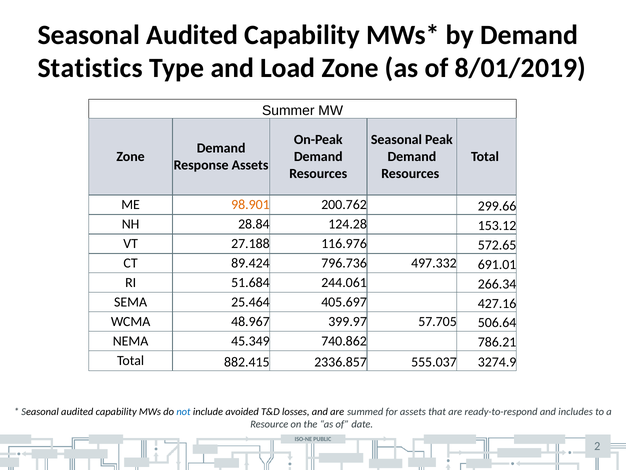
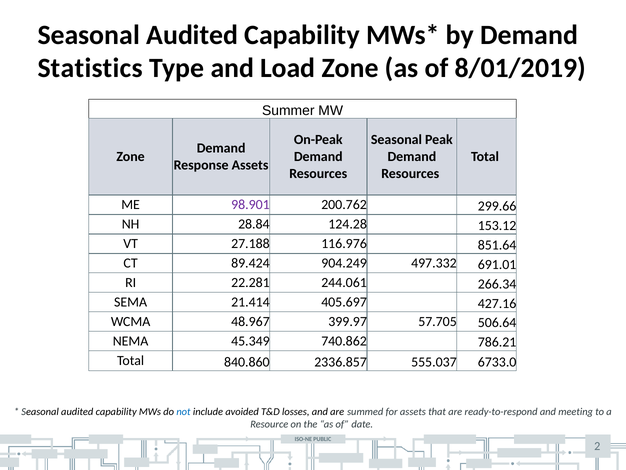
98.901 colour: orange -> purple
572.65: 572.65 -> 851.64
796.736: 796.736 -> 904.249
51.684: 51.684 -> 22.281
25.464: 25.464 -> 21.414
882.415: 882.415 -> 840.860
3274.9: 3274.9 -> 6733.0
includes: includes -> meeting
